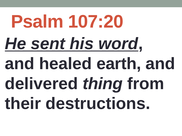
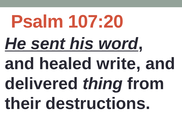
earth: earth -> write
